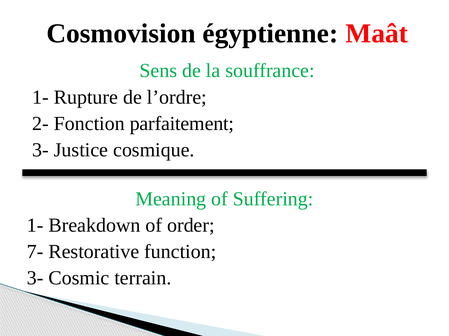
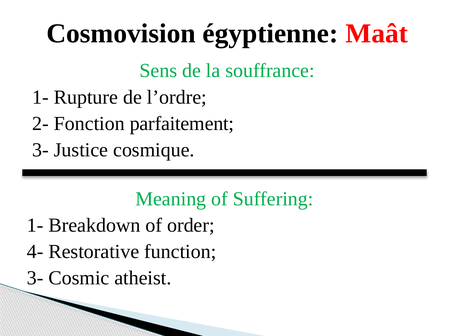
7-: 7- -> 4-
terrain: terrain -> atheist
